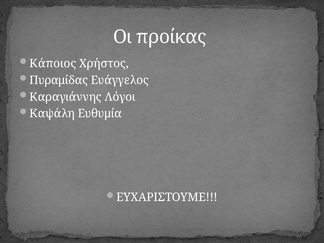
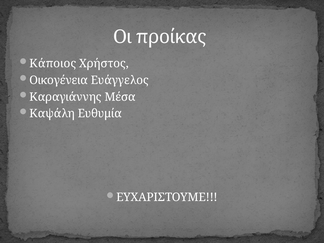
Πυραμίδας: Πυραμίδας -> Οικογένεια
Λόγοι: Λόγοι -> Μέσα
